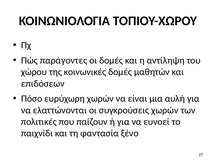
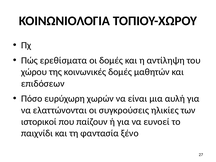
παράγοντες: παράγοντες -> ερεθίσματα
συγκρούσεις χωρών: χωρών -> ηλικίες
πολιτικές: πολιτικές -> ιστορικοί
